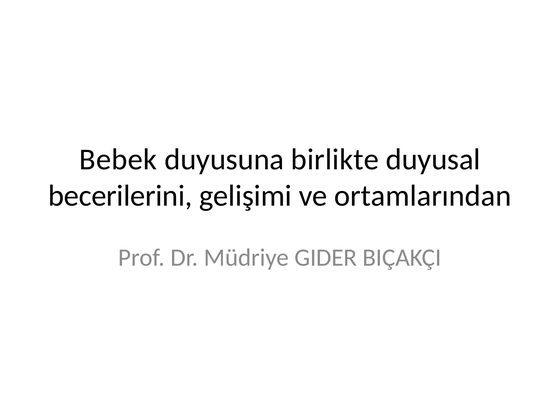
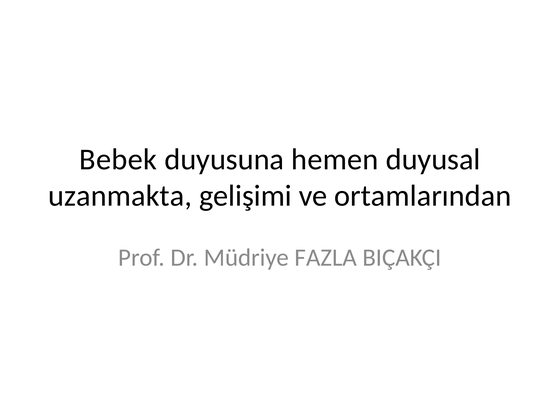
birlikte: birlikte -> hemen
becerilerini: becerilerini -> uzanmakta
GIDER: GIDER -> FAZLA
